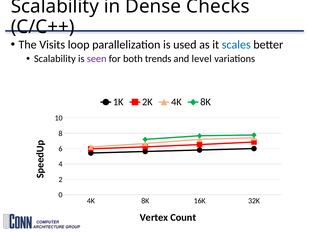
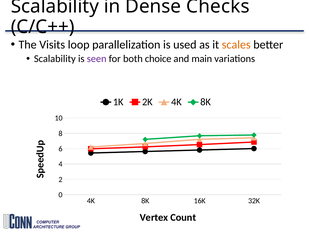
scales colour: blue -> orange
trends: trends -> choice
level: level -> main
